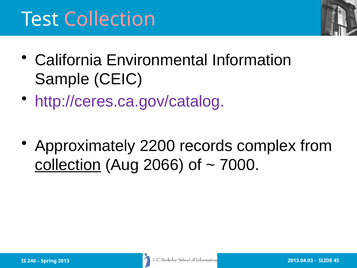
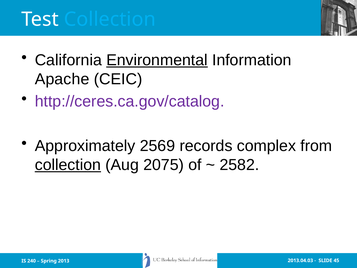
Collection at (110, 19) colour: pink -> light blue
Environmental underline: none -> present
Sample: Sample -> Apache
2200: 2200 -> 2569
2066: 2066 -> 2075
7000: 7000 -> 2582
